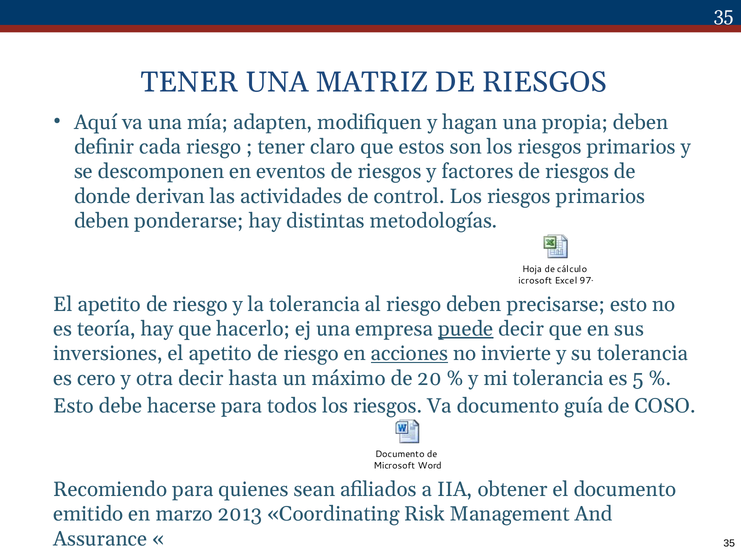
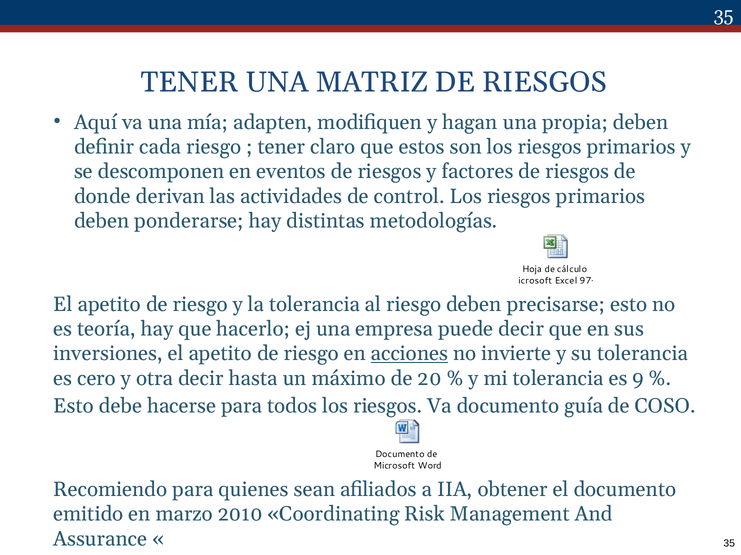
puede underline: present -> none
5: 5 -> 9
2013: 2013 -> 2010
